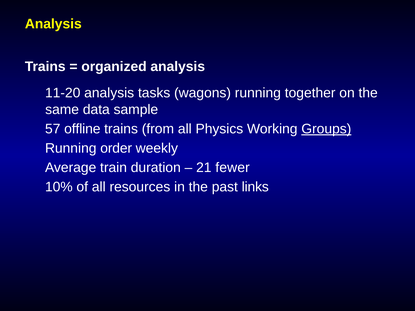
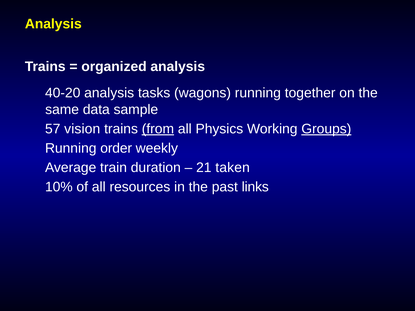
11-20: 11-20 -> 40-20
offline: offline -> vision
from underline: none -> present
fewer: fewer -> taken
